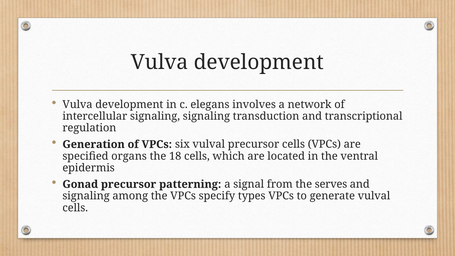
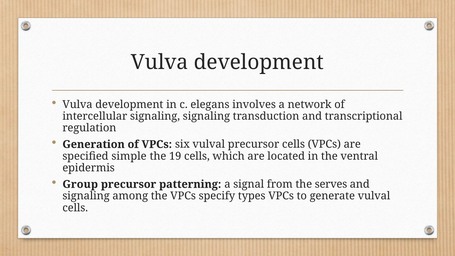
organs: organs -> simple
18: 18 -> 19
Gonad: Gonad -> Group
